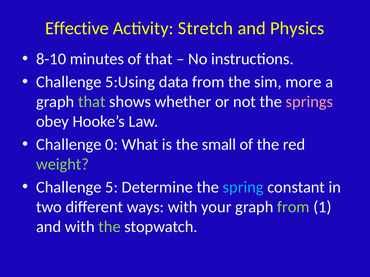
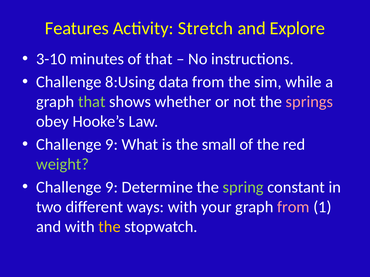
Effective: Effective -> Features
Physics: Physics -> Explore
8-10: 8-10 -> 3-10
5:Using: 5:Using -> 8:Using
more: more -> while
0 at (112, 145): 0 -> 9
5 at (112, 188): 5 -> 9
spring colour: light blue -> light green
from at (293, 207) colour: light green -> pink
the at (110, 227) colour: light green -> yellow
